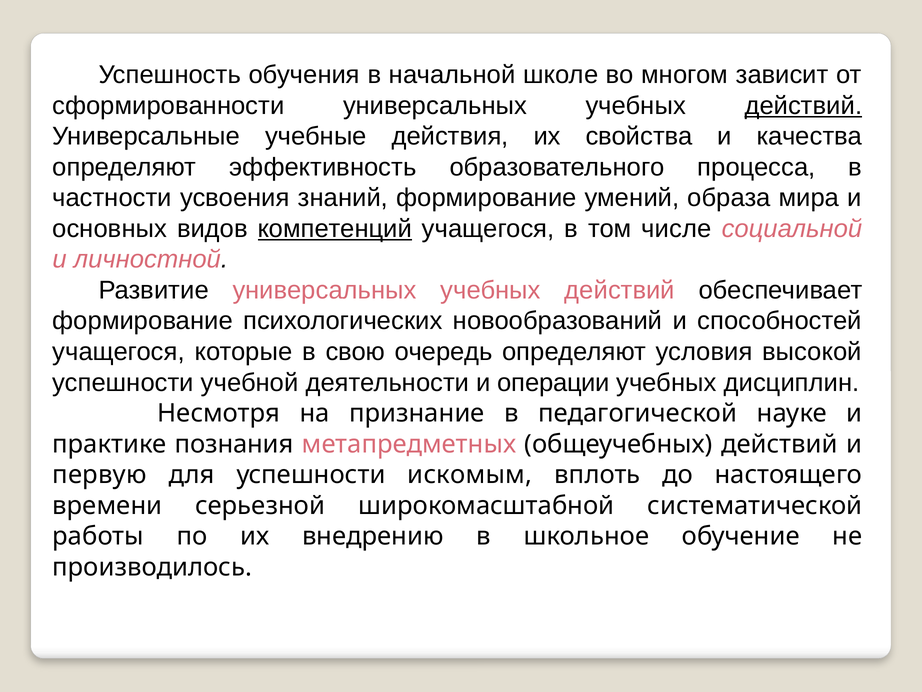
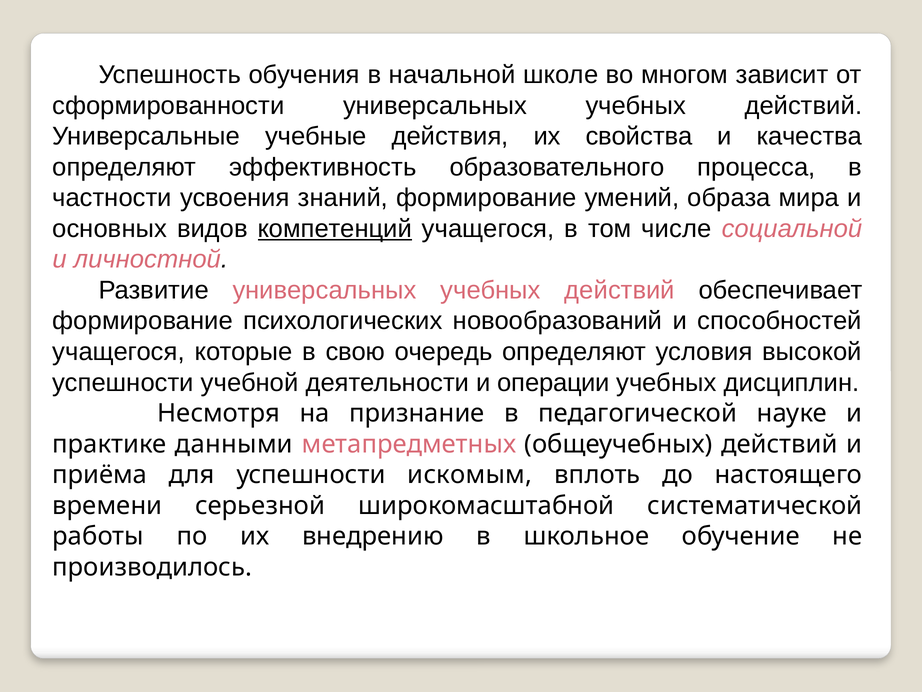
действий at (803, 106) underline: present -> none
познания: познания -> данными
первую: первую -> приёма
